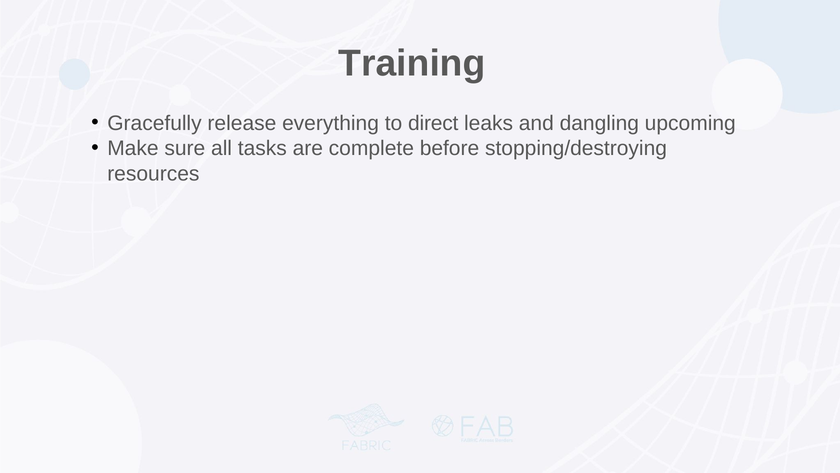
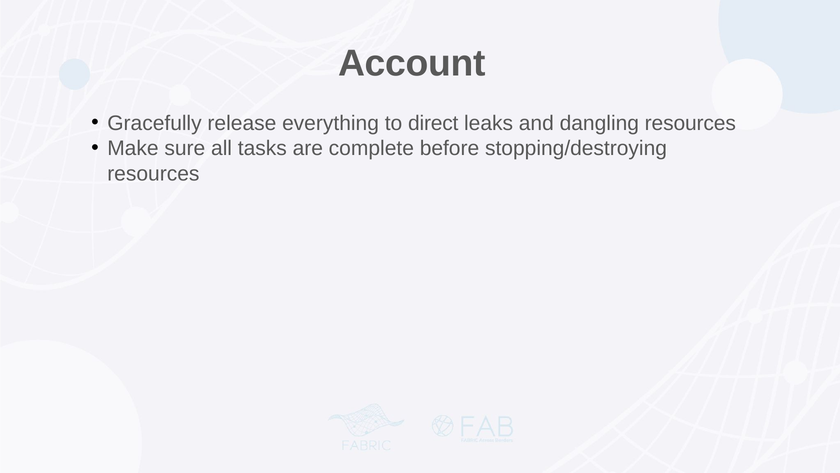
Training: Training -> Account
dangling upcoming: upcoming -> resources
